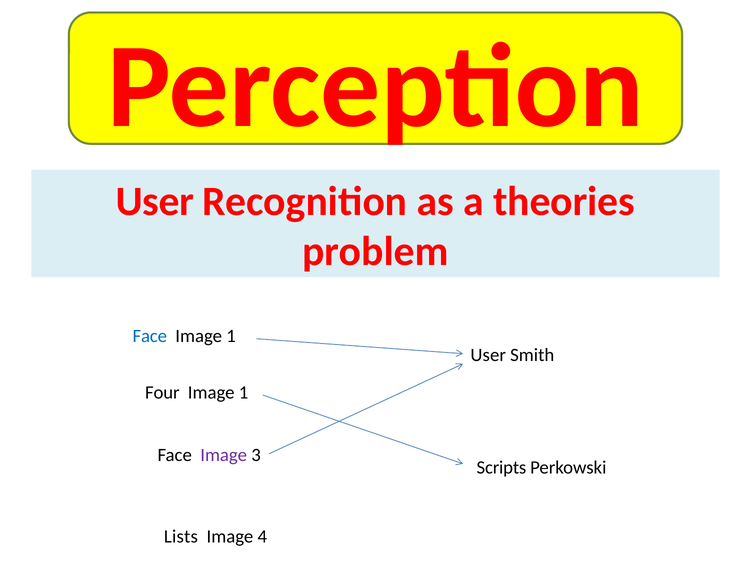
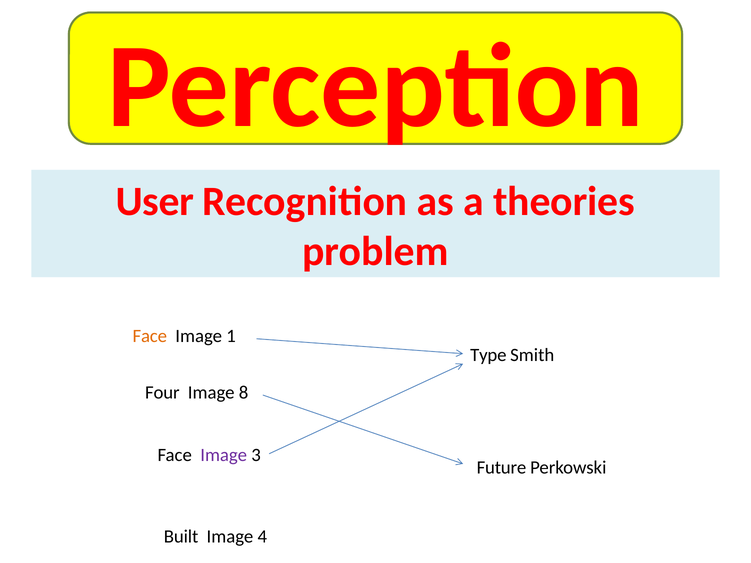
Face at (150, 336) colour: blue -> orange
User at (488, 355): User -> Type
1 at (244, 393): 1 -> 8
Scripts: Scripts -> Future
Lists: Lists -> Built
